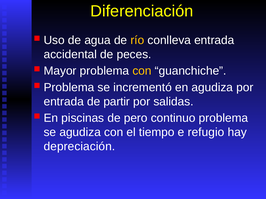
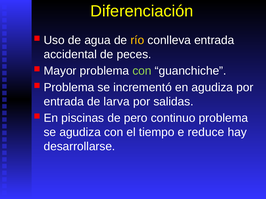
con at (142, 71) colour: yellow -> light green
partir: partir -> larva
refugio: refugio -> reduce
depreciación: depreciación -> desarrollarse
